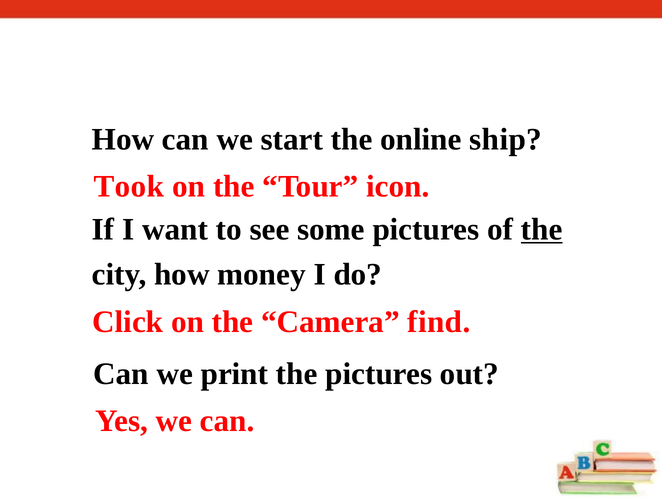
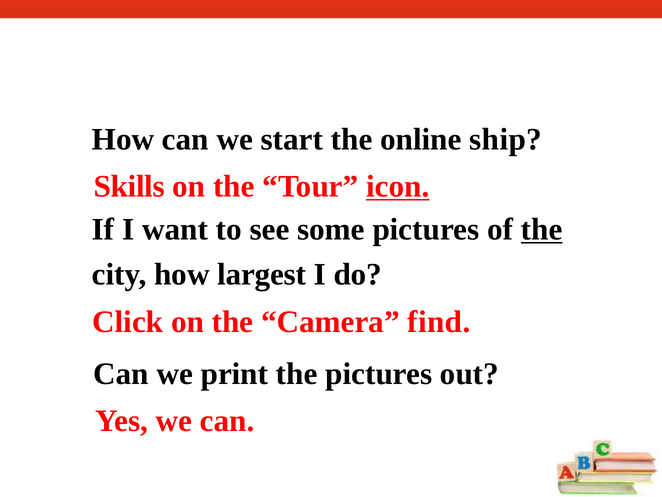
Took: Took -> Skills
icon underline: none -> present
money: money -> largest
